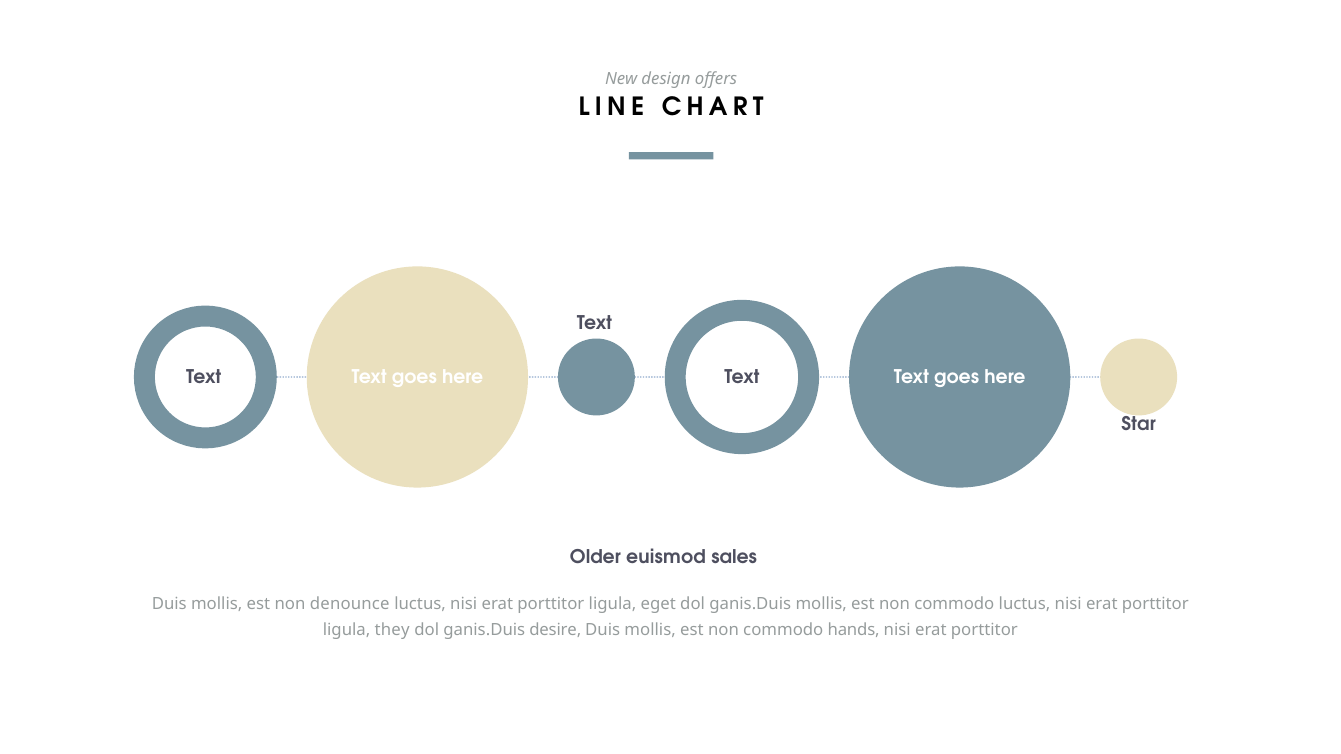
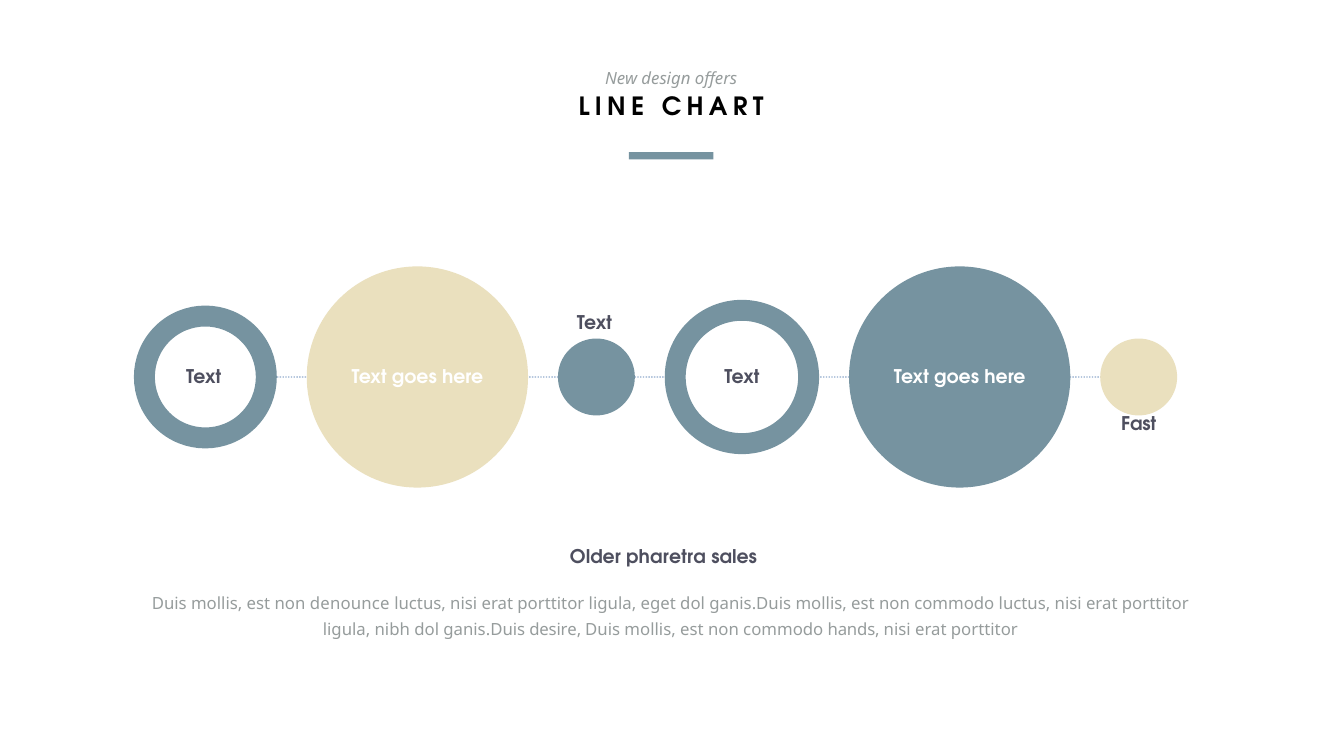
Star: Star -> Fast
euismod: euismod -> pharetra
they: they -> nibh
